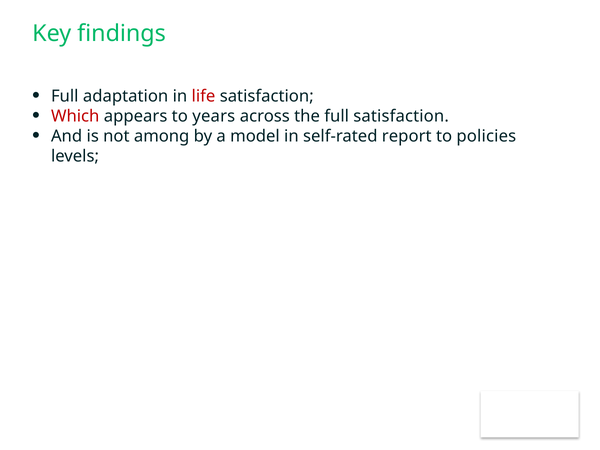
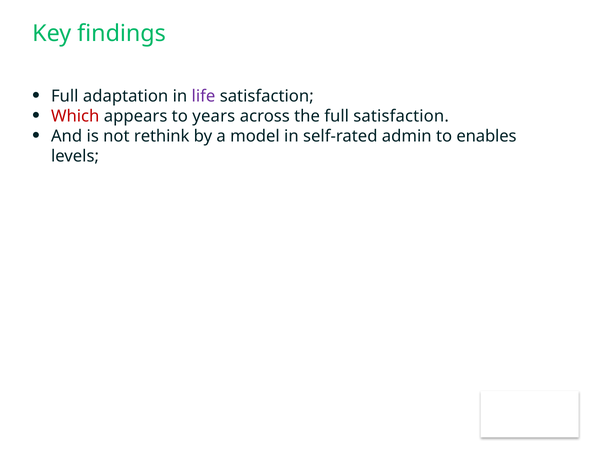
life colour: red -> purple
among: among -> rethink
report: report -> admin
policies: policies -> enables
